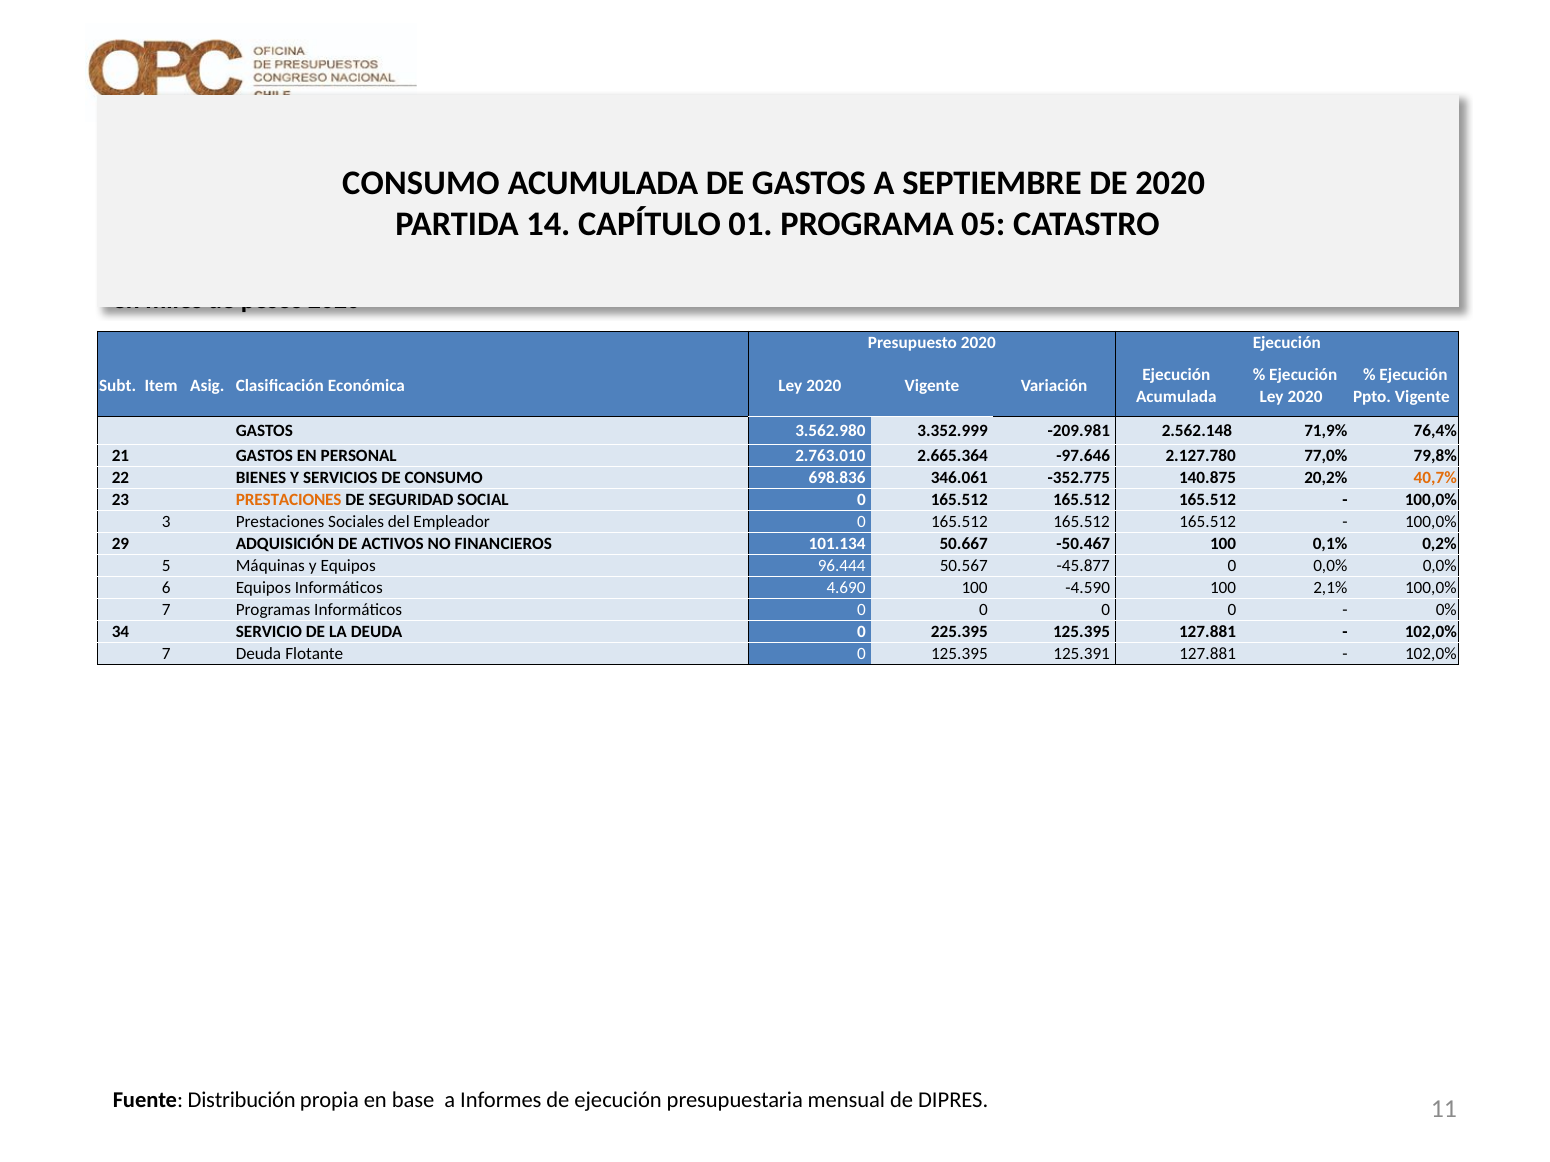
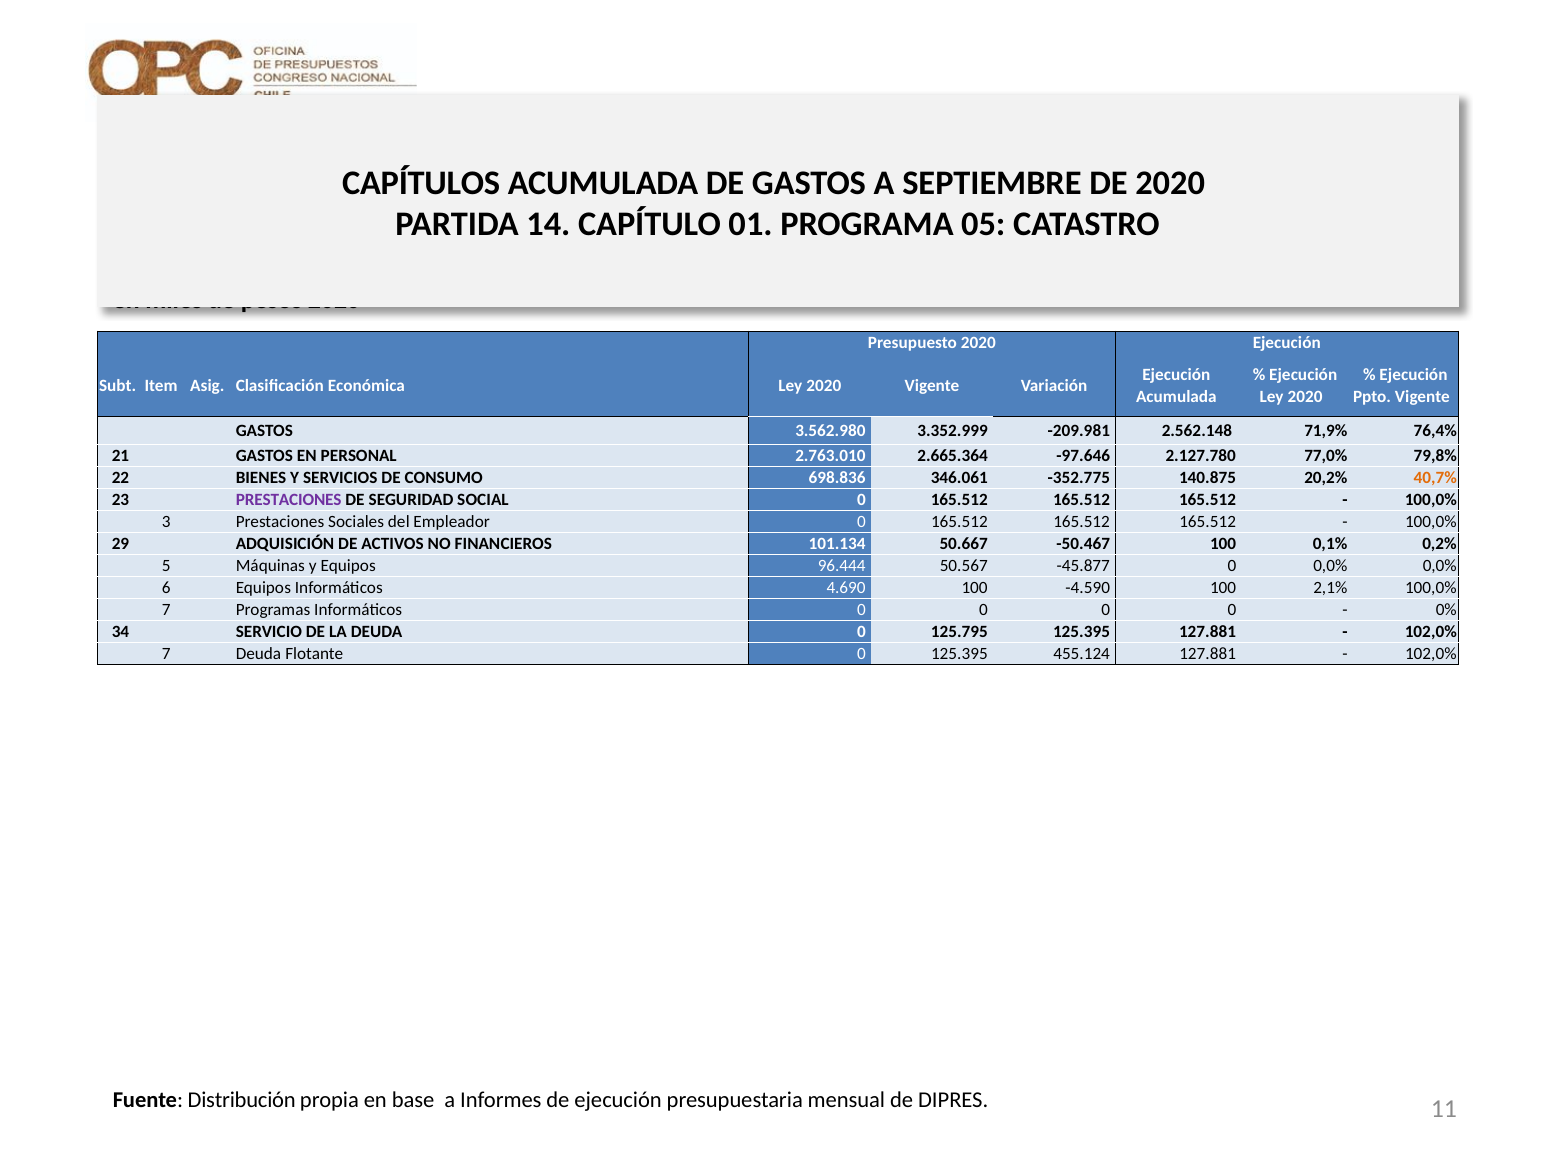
CONSUMO at (421, 183): CONSUMO -> CAPÍTULOS
PRESTACIONES at (289, 500) colour: orange -> purple
225.395: 225.395 -> 125.795
125.391: 125.391 -> 455.124
